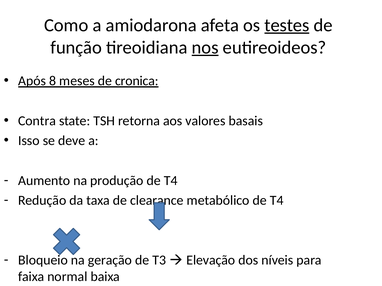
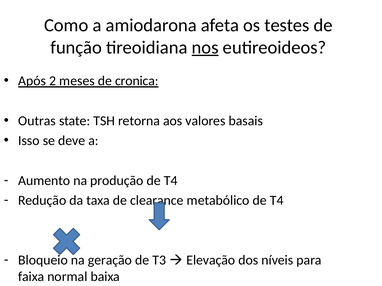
testes underline: present -> none
8: 8 -> 2
Contra: Contra -> Outras
